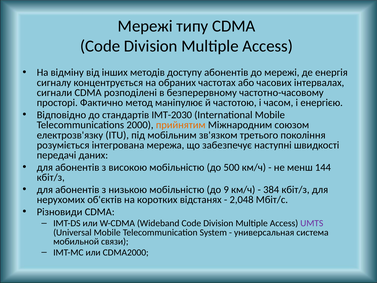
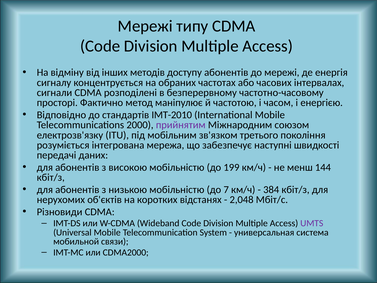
IMT-2030: IMT-2030 -> IMT-2010
прийнятим colour: orange -> purple
500: 500 -> 199
9: 9 -> 7
